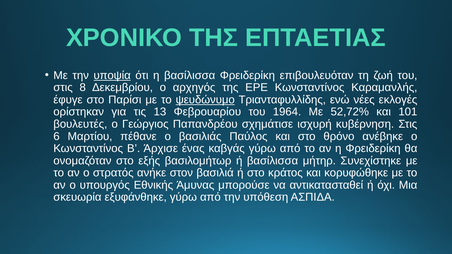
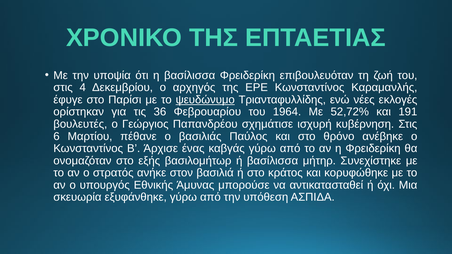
υποψία underline: present -> none
8: 8 -> 4
13: 13 -> 36
101: 101 -> 191
